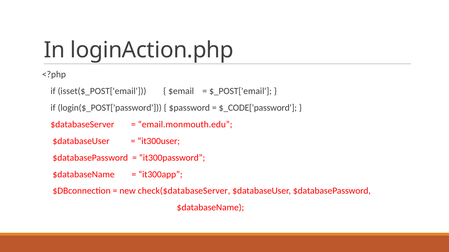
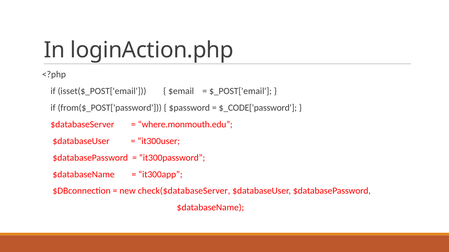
login($_POST['password: login($_POST['password -> from($_POST['password
email.monmouth.edu: email.monmouth.edu -> where.monmouth.edu
